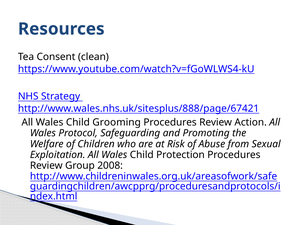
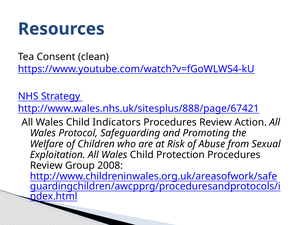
Grooming: Grooming -> Indicators
